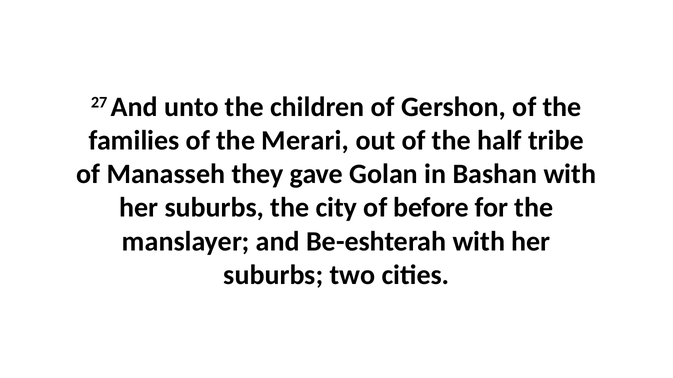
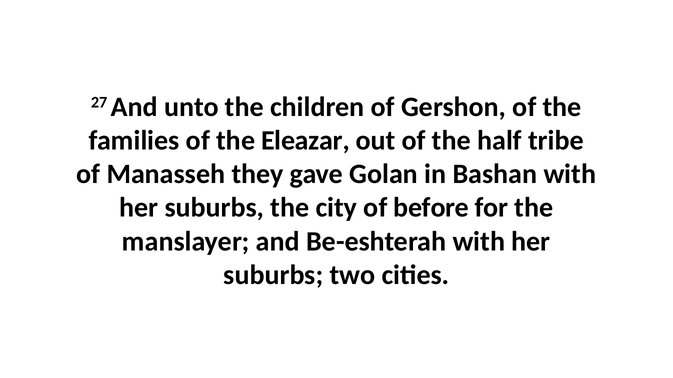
Merari: Merari -> Eleazar
